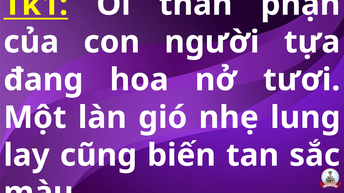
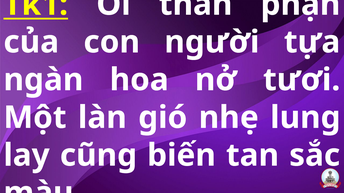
đang: đang -> ngàn
